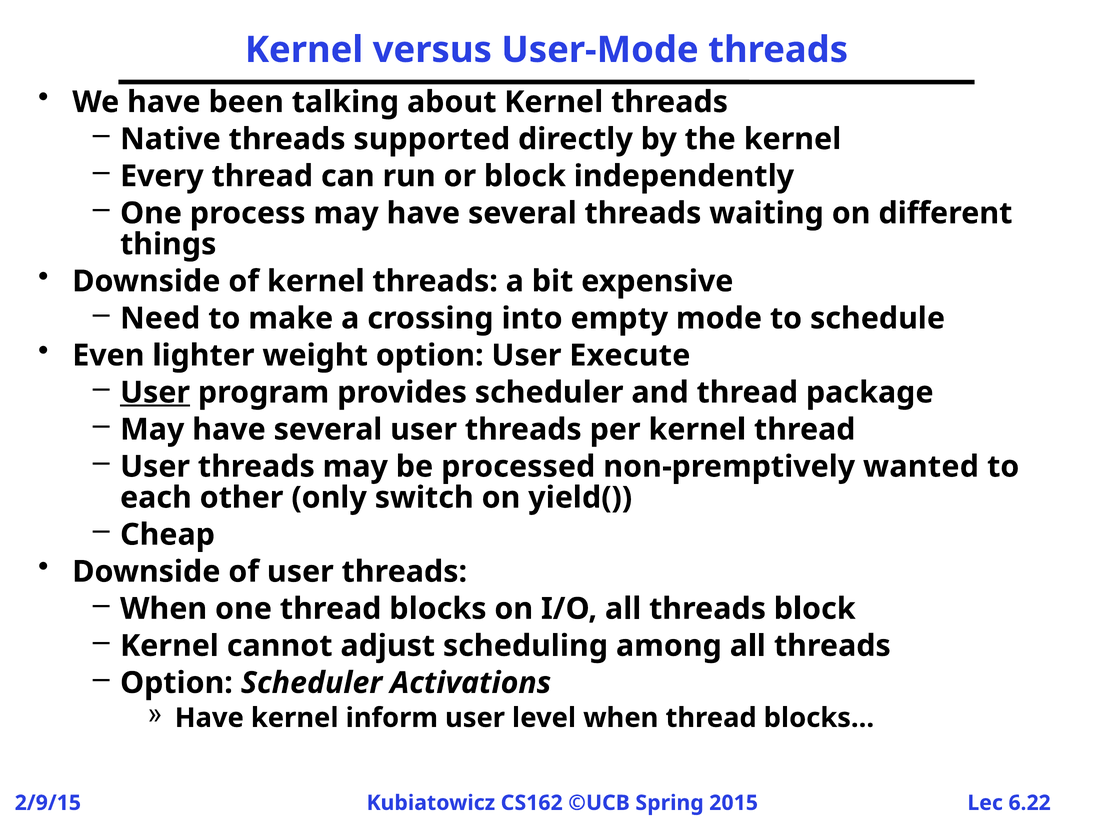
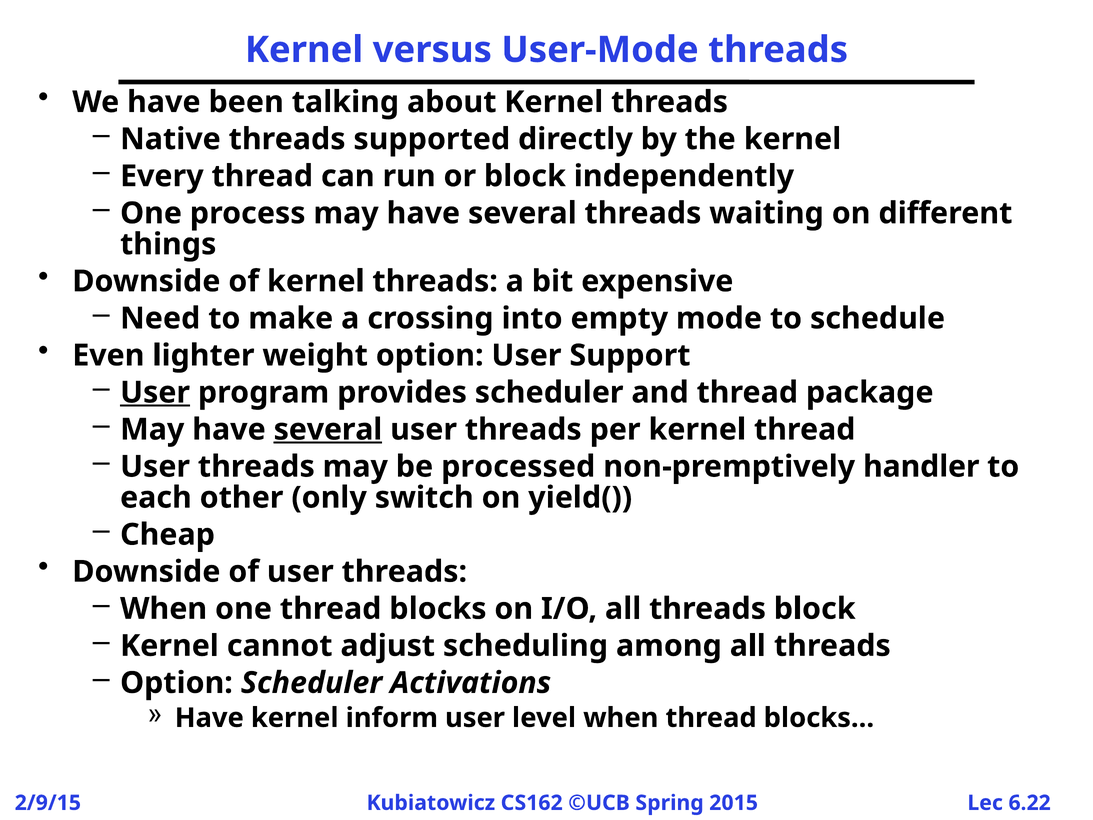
Execute: Execute -> Support
several at (328, 429) underline: none -> present
wanted: wanted -> handler
